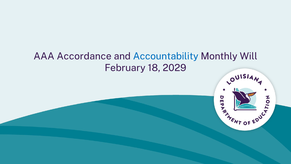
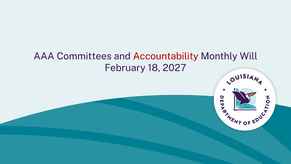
Accordance: Accordance -> Committees
Accountability colour: blue -> red
2029: 2029 -> 2027
